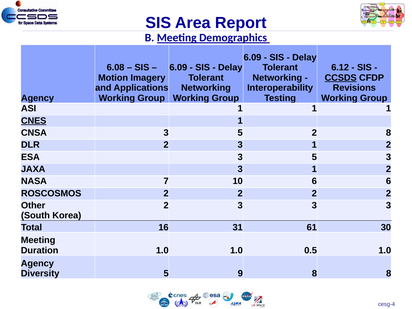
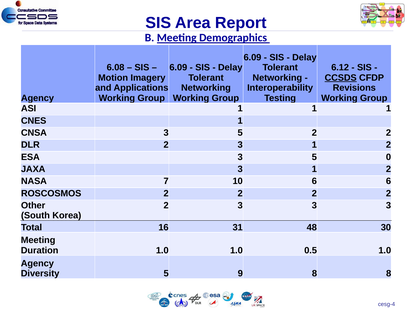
CNES underline: present -> none
5 2 8: 8 -> 2
5 3: 3 -> 0
61: 61 -> 48
